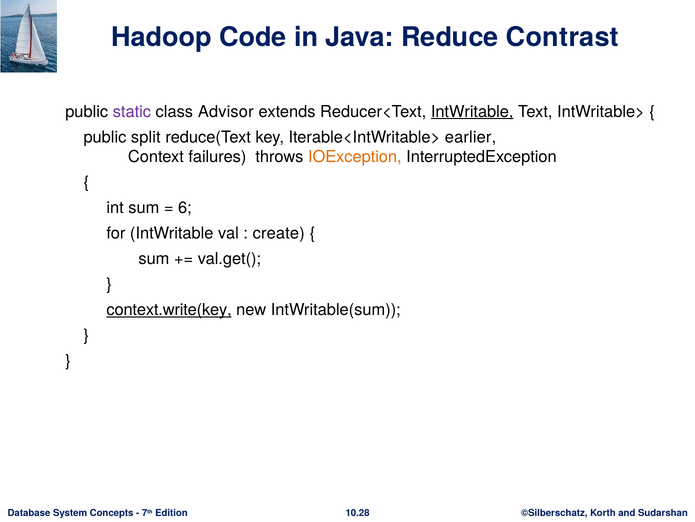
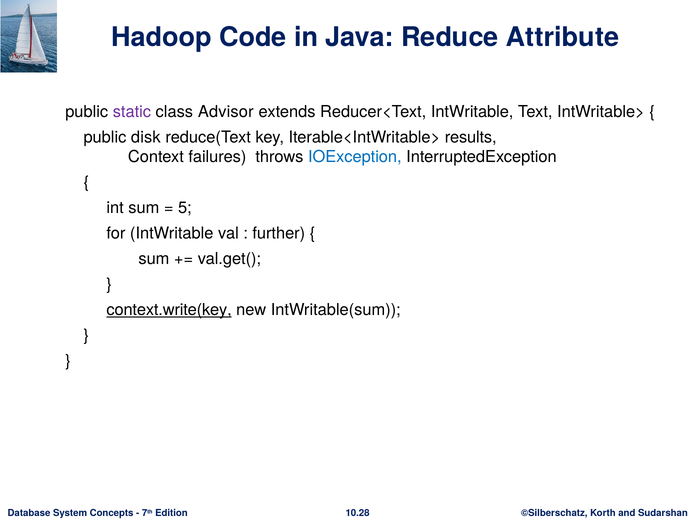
Contrast: Contrast -> Attribute
IntWritable at (472, 112) underline: present -> none
split: split -> disk
earlier: earlier -> results
IOException colour: orange -> blue
6: 6 -> 5
create: create -> further
